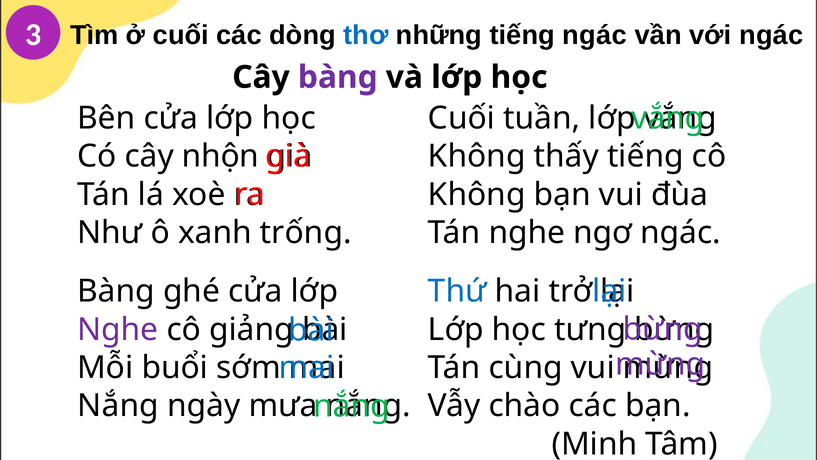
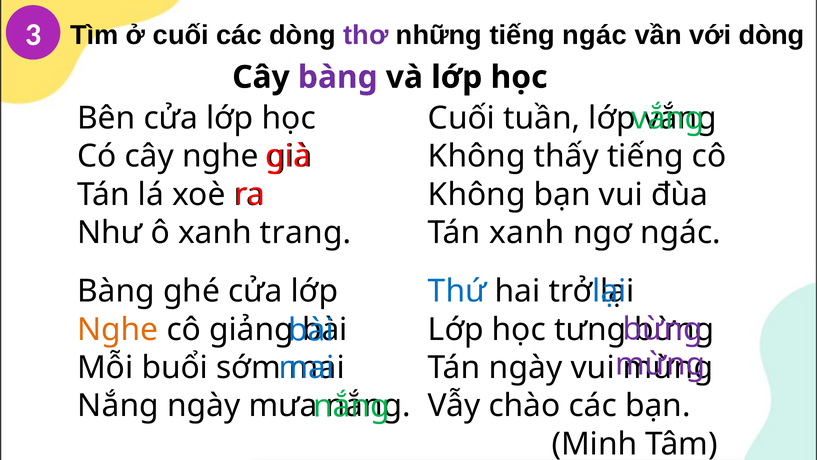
thơ colour: blue -> purple
với ngác: ngác -> dòng
cây nhộn: nhộn -> nghe
trống: trống -> trang
Tán nghe: nghe -> xanh
Nghe at (118, 329) colour: purple -> orange
Tán cùng: cùng -> ngày
